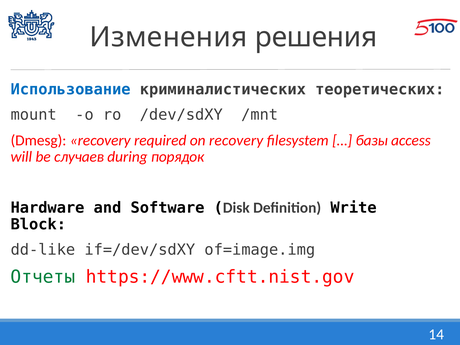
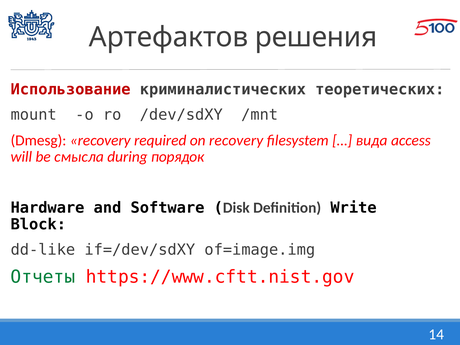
Изменения: Изменения -> Артефактов
Использование colour: blue -> red
базы: базы -> вида
случаев: случаев -> смысла
